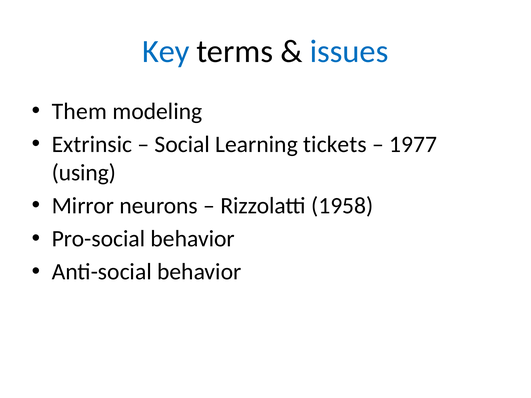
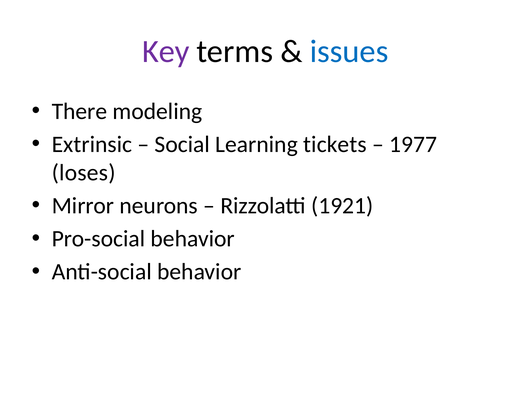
Key colour: blue -> purple
Them: Them -> There
using: using -> loses
1958: 1958 -> 1921
